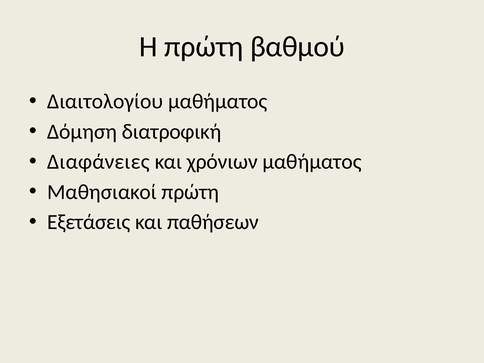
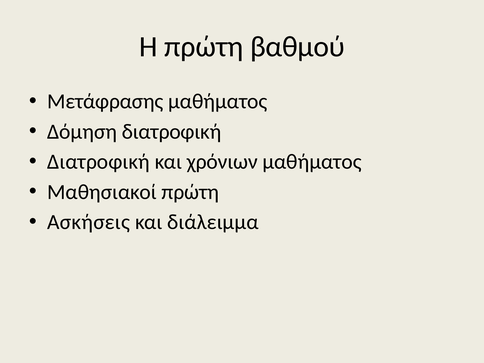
Διαιτολογίου: Διαιτολογίου -> Μετάφρασης
Διαφάνειες at (98, 162): Διαφάνειες -> Διατροφική
Εξετάσεις: Εξετάσεις -> Ασκήσεις
παθήσεων: παθήσεων -> διάλειμμα
